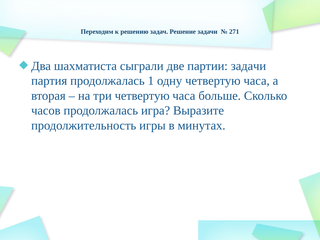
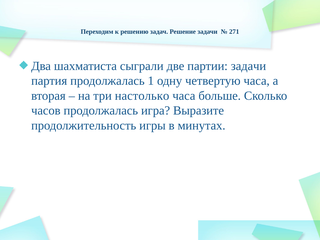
три четвертую: четвертую -> настолько
